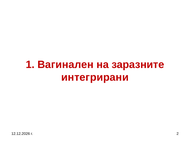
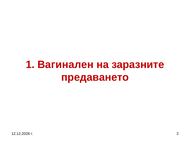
интегрирани: интегрирани -> предаването
